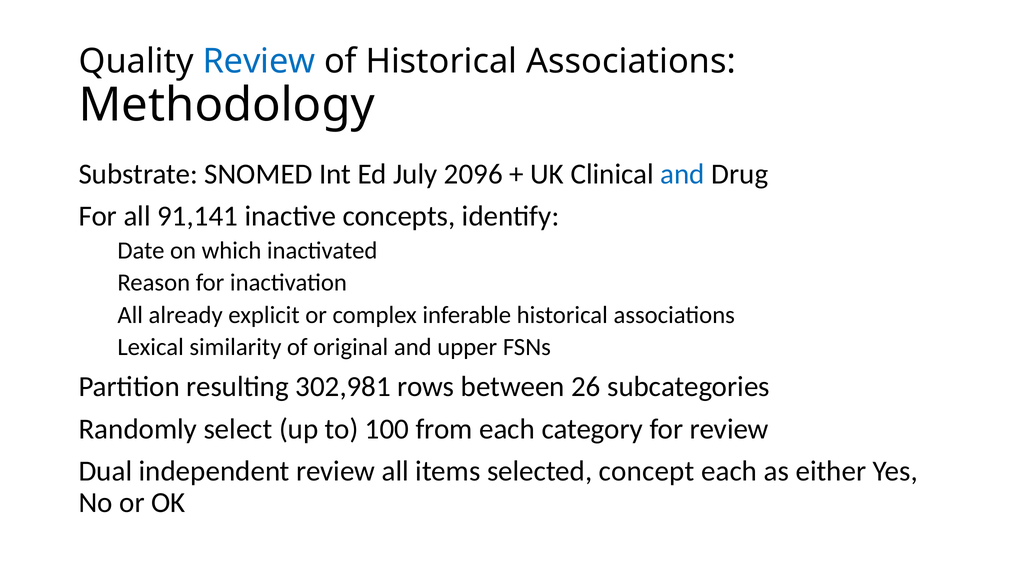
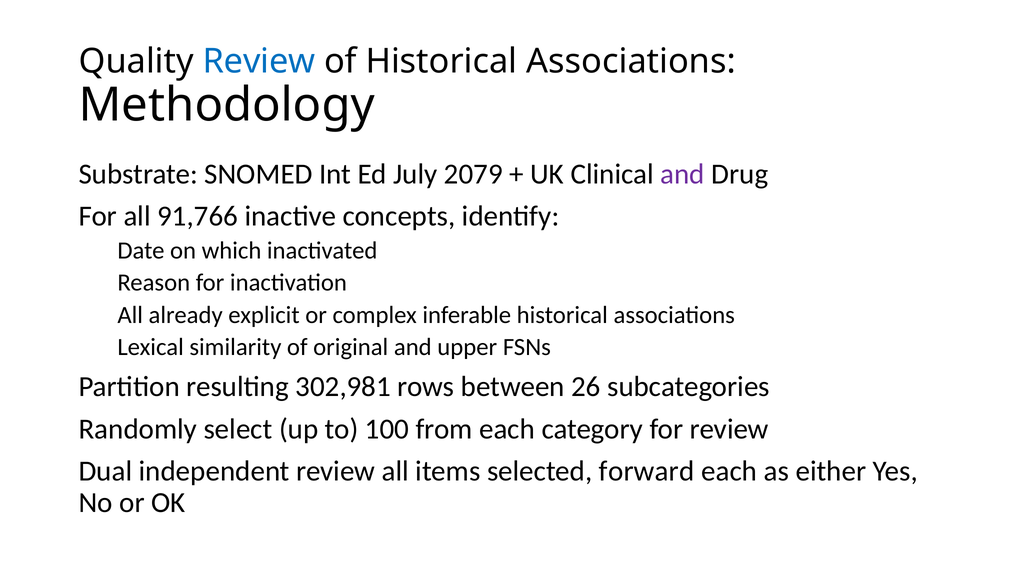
2096: 2096 -> 2079
and at (683, 174) colour: blue -> purple
91,141: 91,141 -> 91,766
concept: concept -> forward
